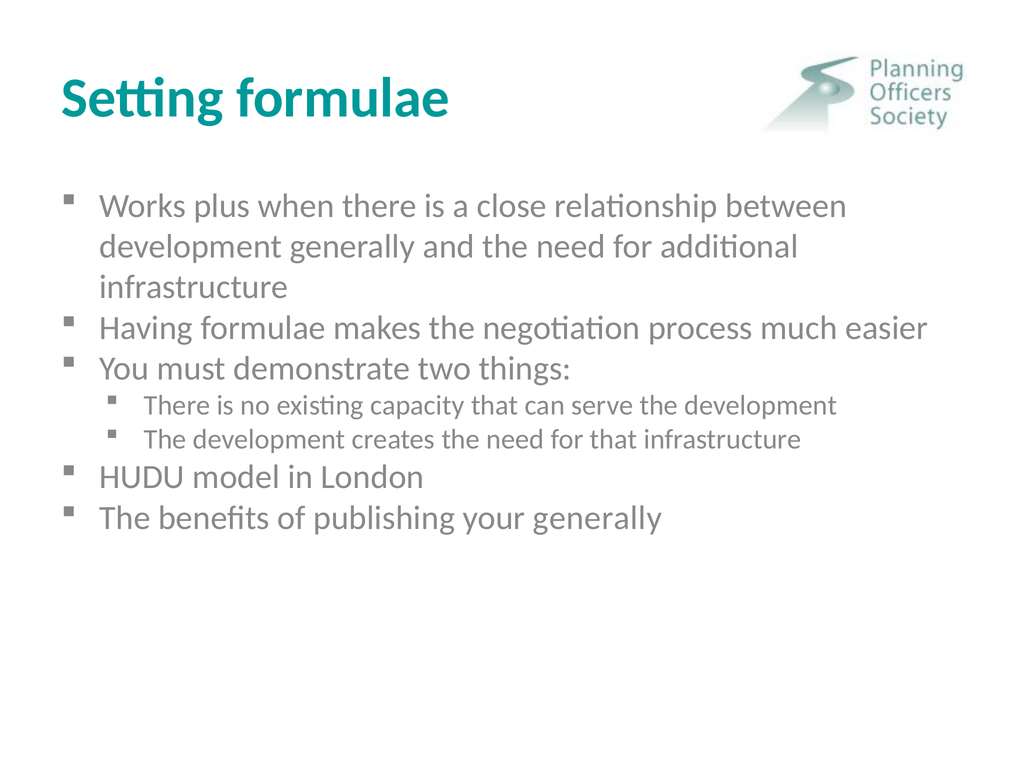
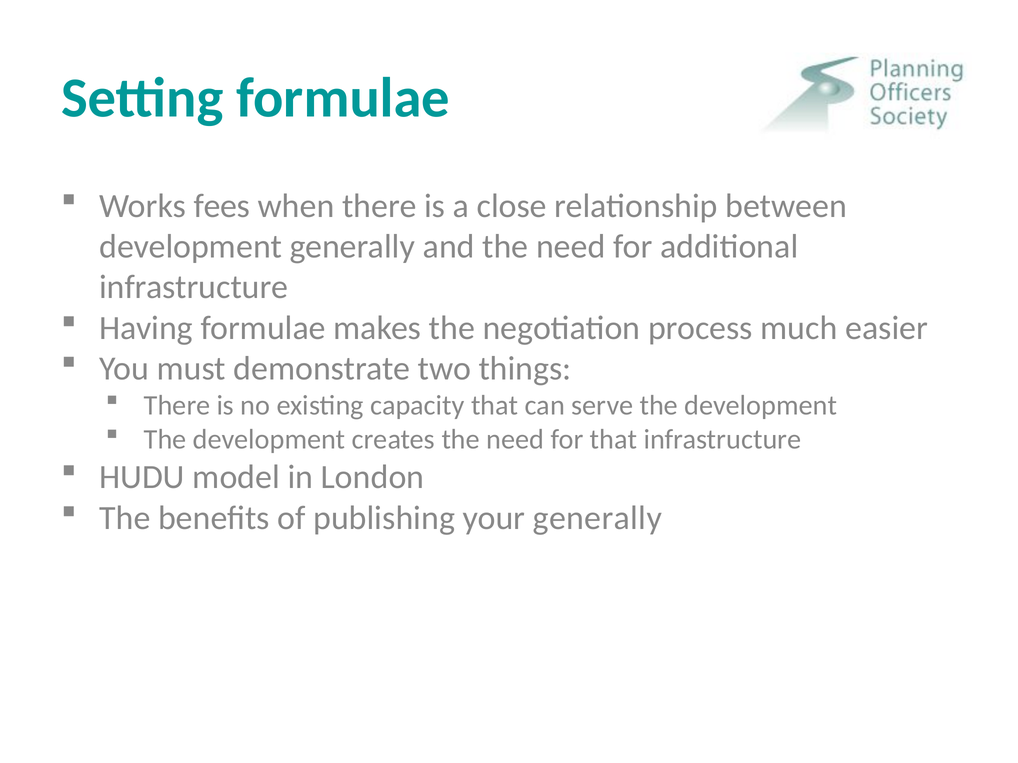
plus: plus -> fees
